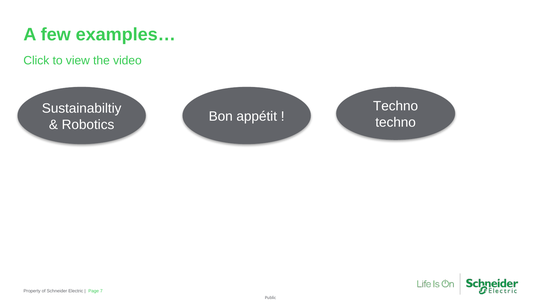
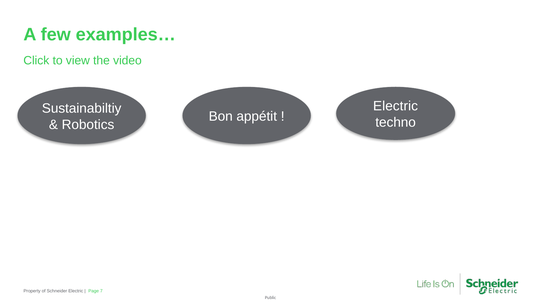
Techno at (396, 106): Techno -> Electric
